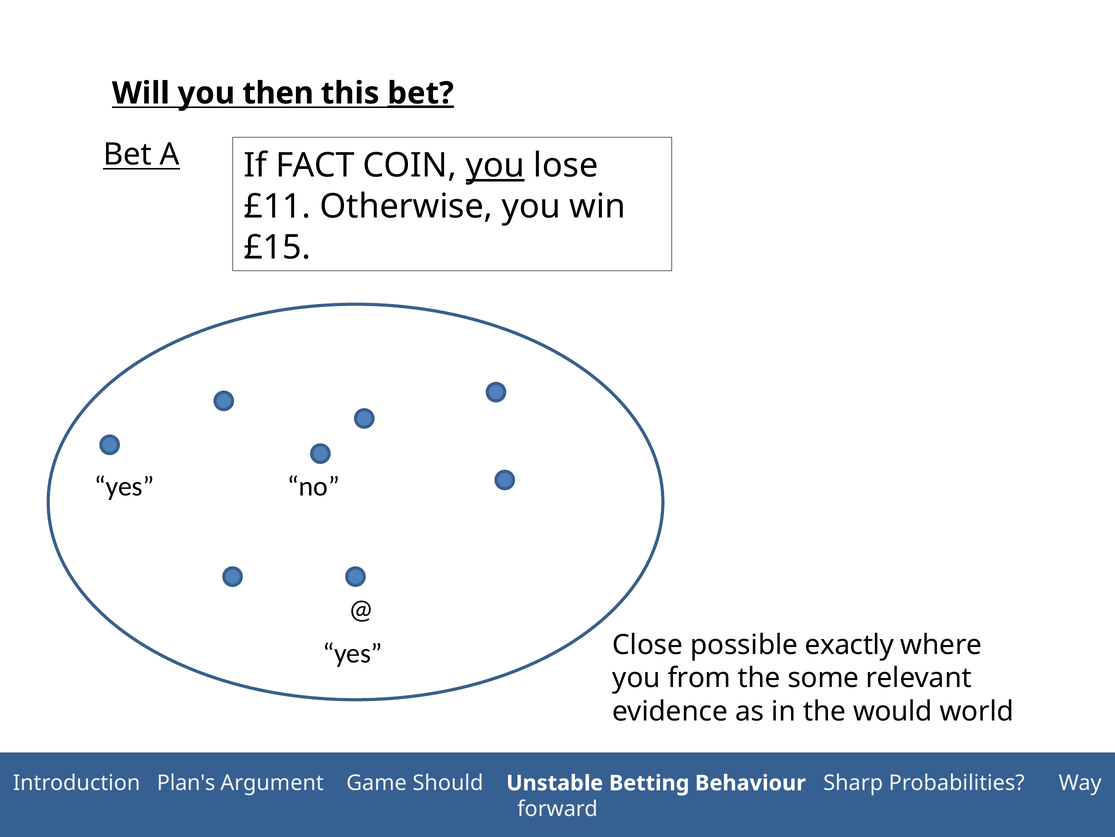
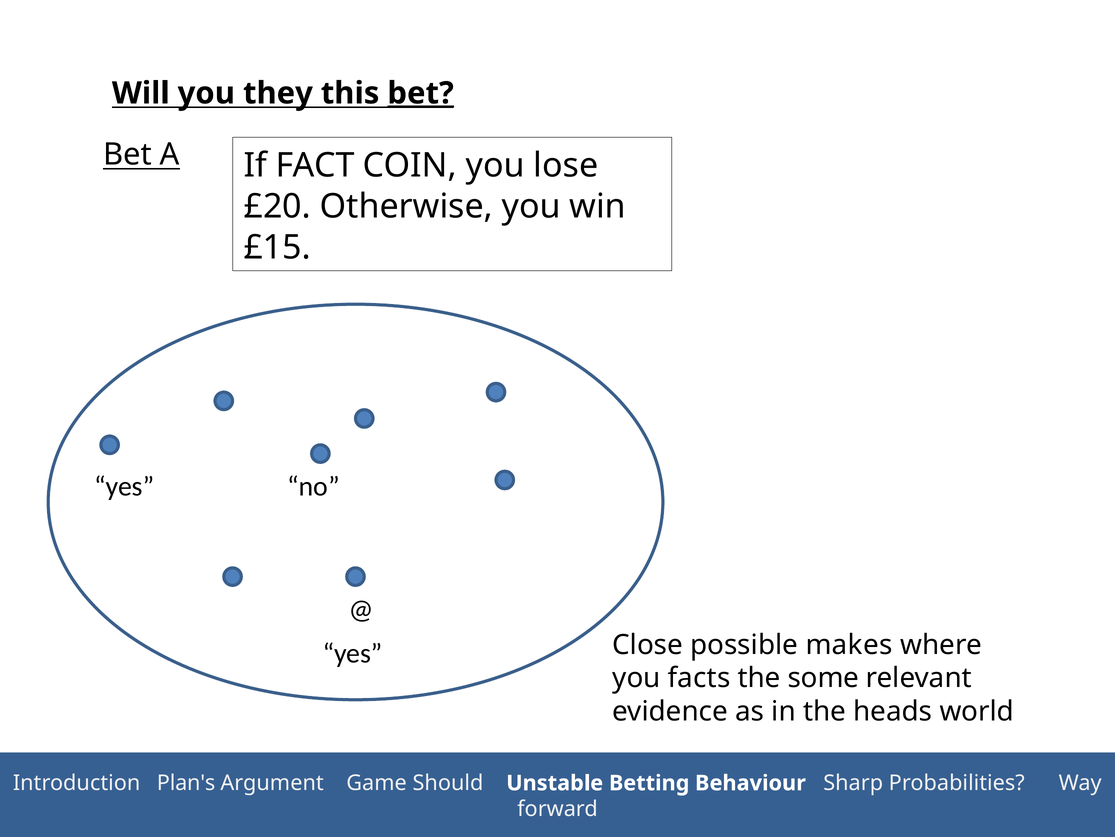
then: then -> they
you at (495, 165) underline: present -> none
£11: £11 -> £20
exactly: exactly -> makes
from: from -> facts
would: would -> heads
